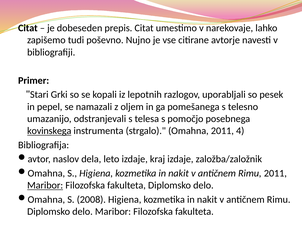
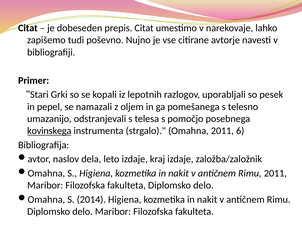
4: 4 -> 6
Maribor at (45, 185) underline: present -> none
2008: 2008 -> 2014
